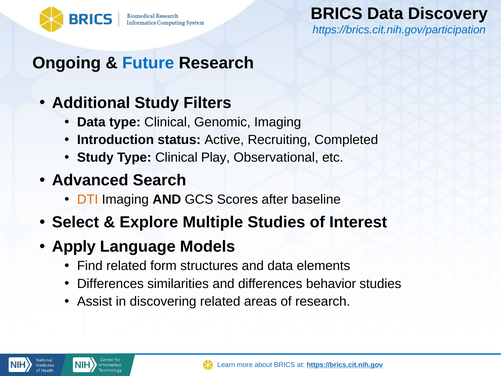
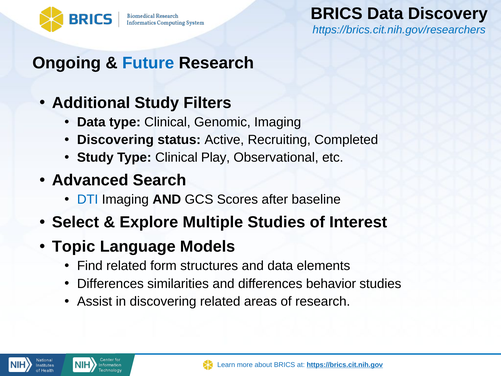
https://brics.cit.nih.gov/participation: https://brics.cit.nih.gov/participation -> https://brics.cit.nih.gov/researchers
Introduction at (115, 140): Introduction -> Discovering
DTI colour: orange -> blue
Apply: Apply -> Topic
